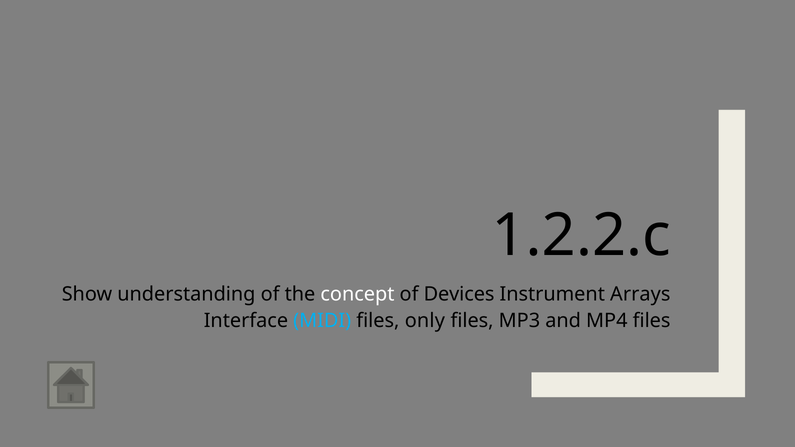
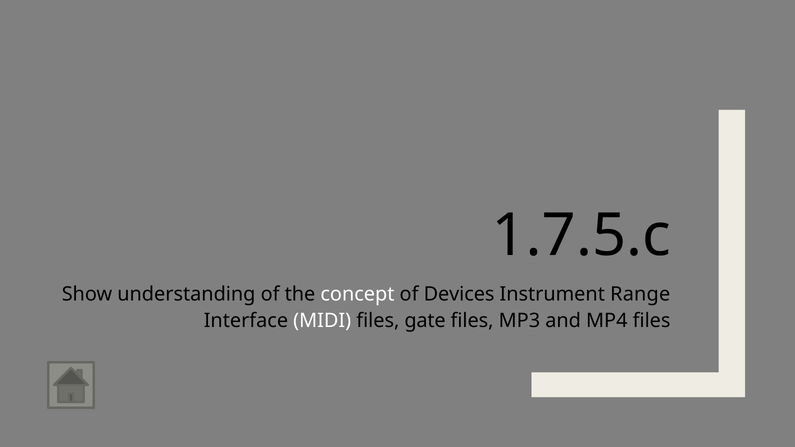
1.2.2.c: 1.2.2.c -> 1.7.5.c
Arrays: Arrays -> Range
MIDI colour: light blue -> white
only: only -> gate
